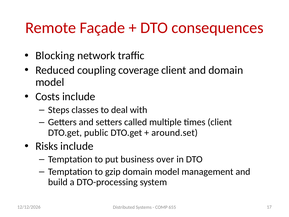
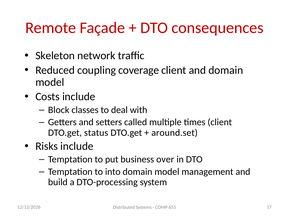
Blocking: Blocking -> Skeleton
Steps: Steps -> Block
public: public -> status
gzip: gzip -> into
